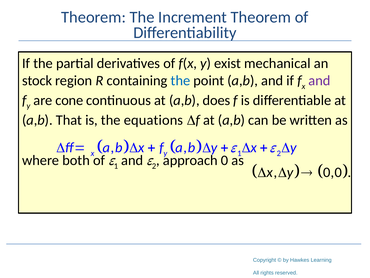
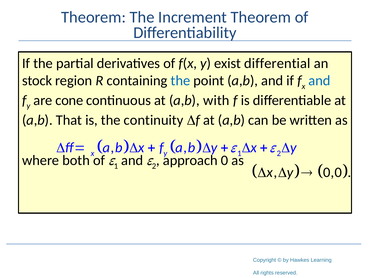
mechanical: mechanical -> differential
and at (319, 81) colour: purple -> blue
does: does -> with
equations: equations -> continuity
